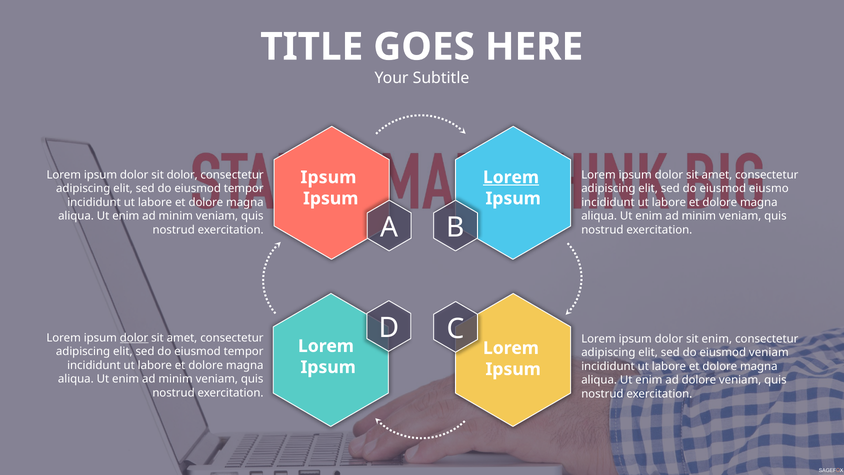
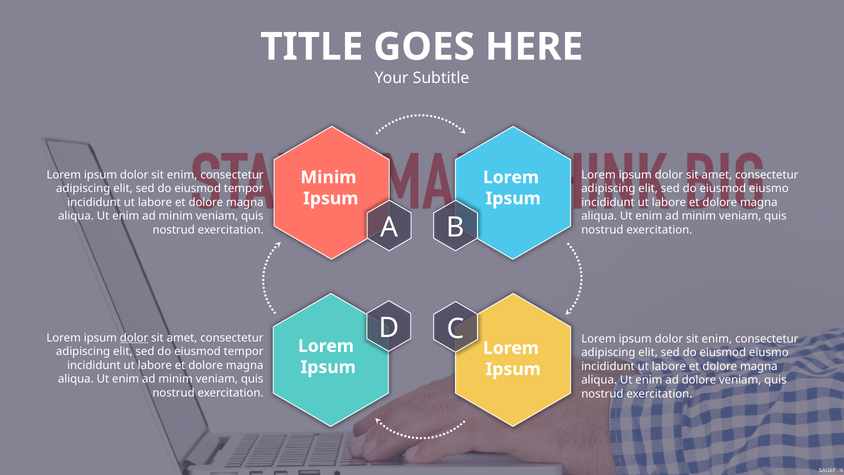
dolor at (182, 175): dolor -> enim
Ipsum at (328, 177): Ipsum -> Minim
Lorem at (511, 177) underline: present -> none
veniam at (769, 352): veniam -> eiusmo
